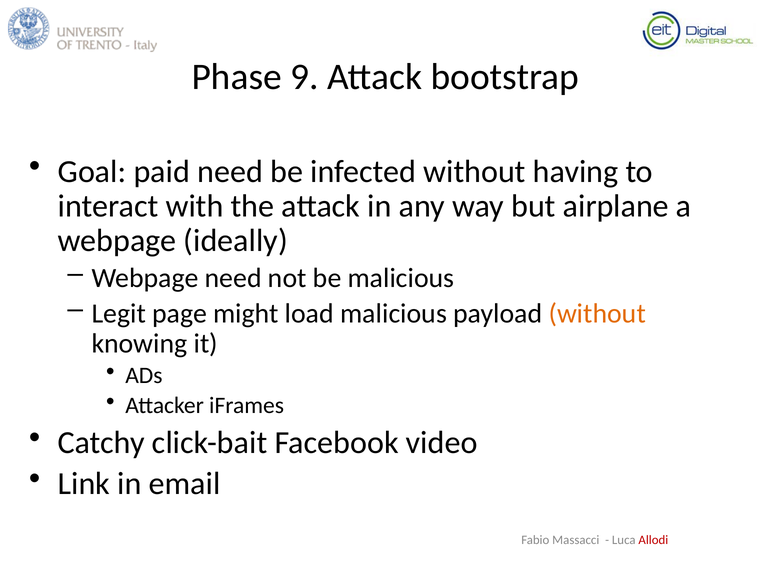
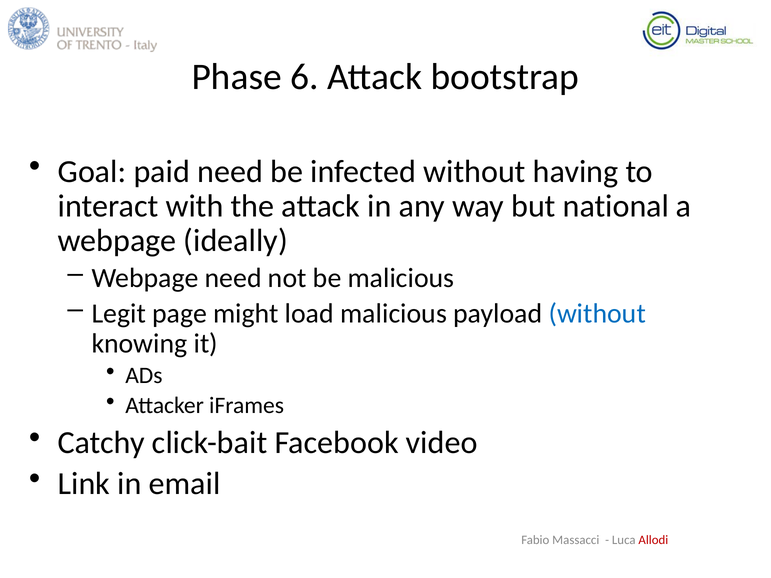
9: 9 -> 6
airplane: airplane -> national
without at (597, 314) colour: orange -> blue
